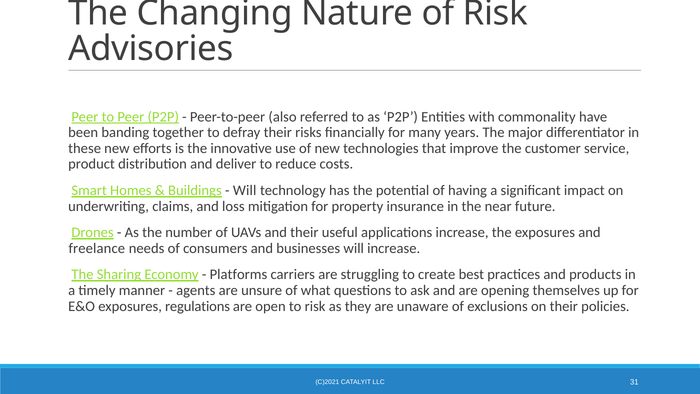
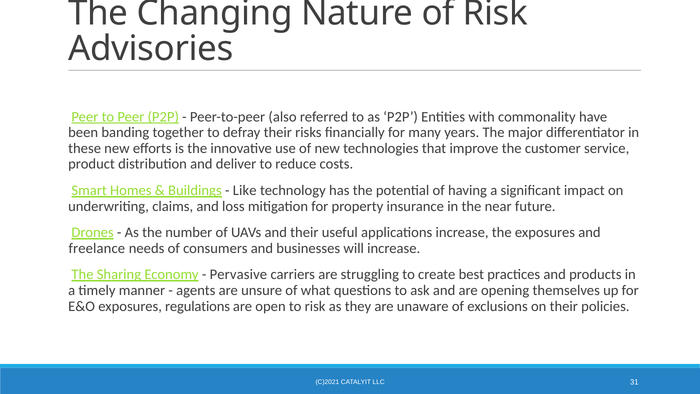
Will at (245, 190): Will -> Like
Platforms: Platforms -> Pervasive
